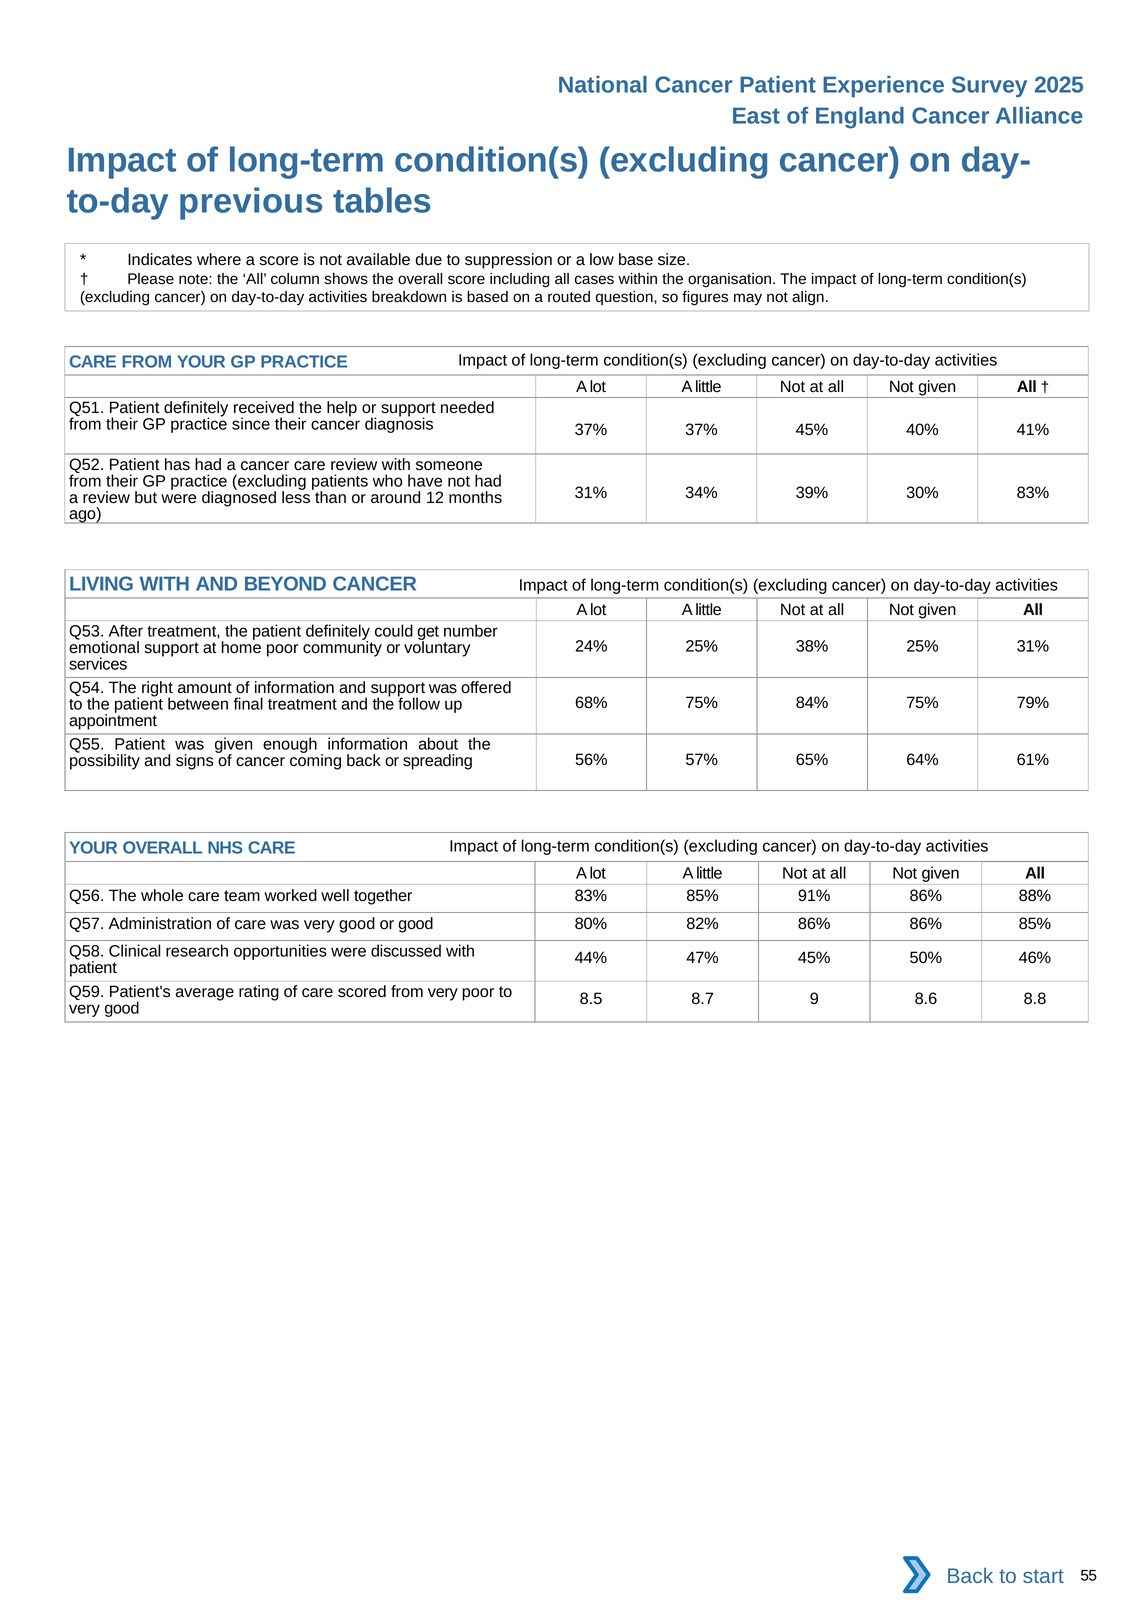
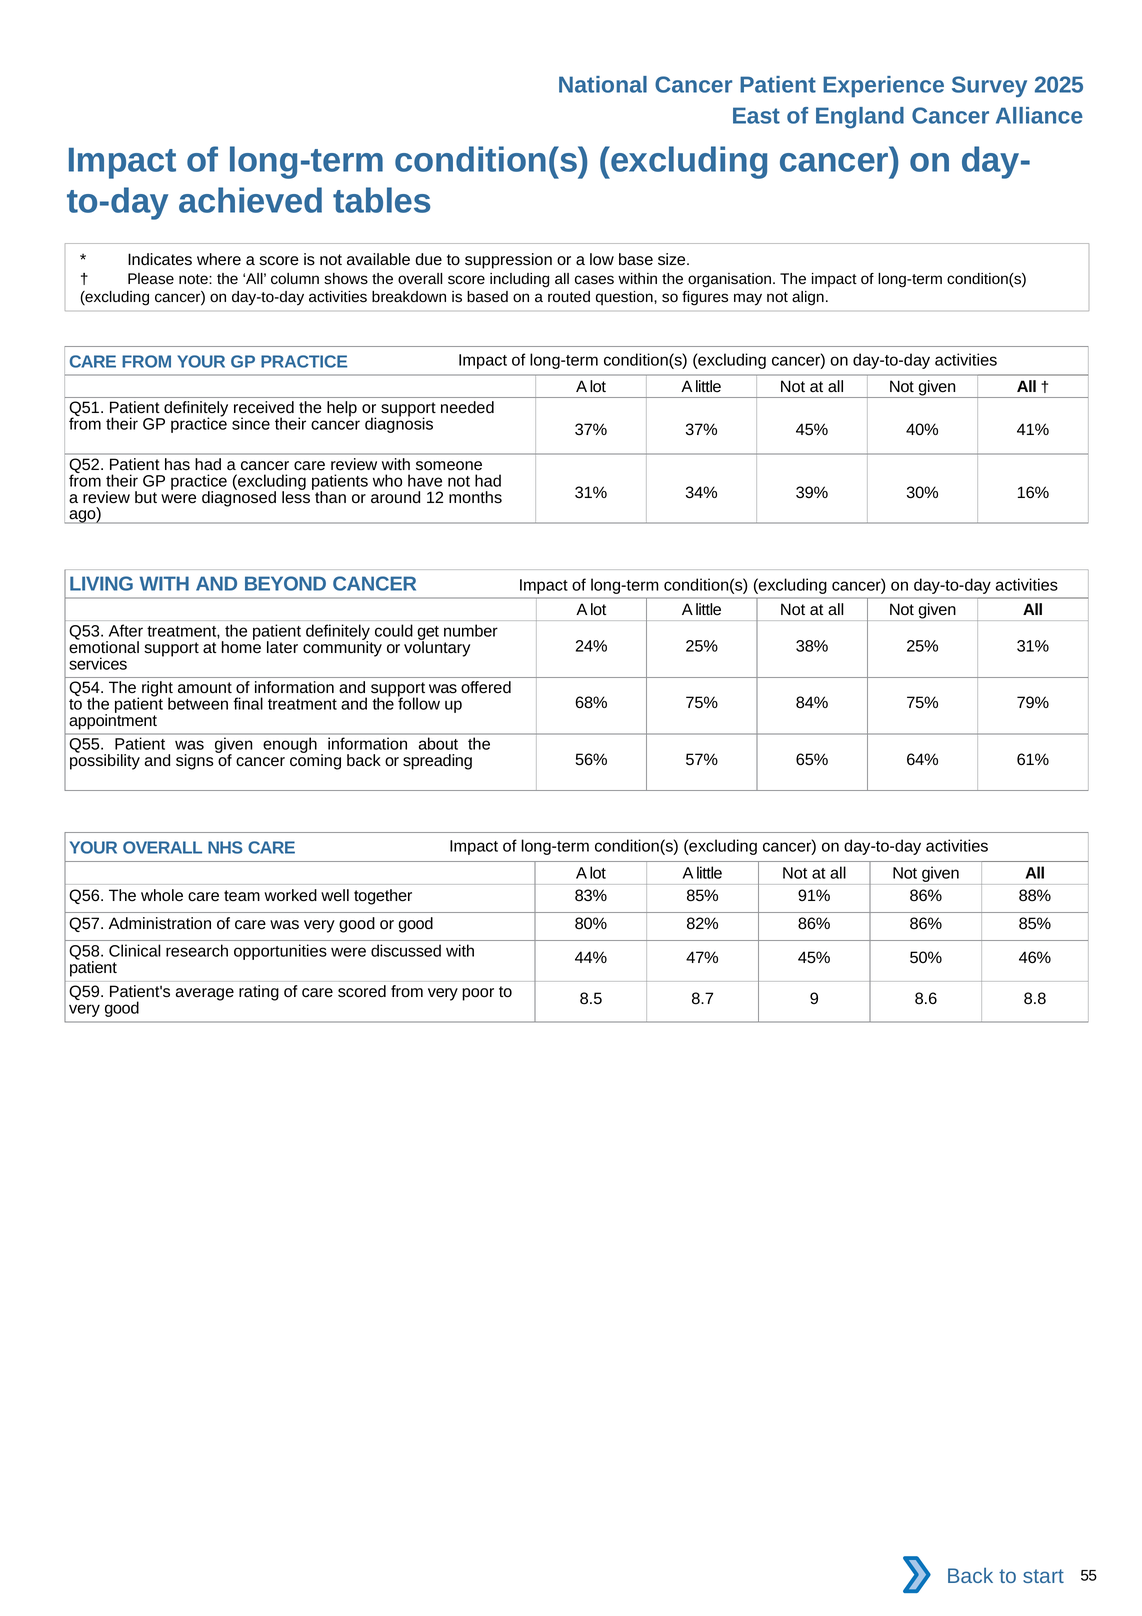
previous: previous -> achieved
30% 83%: 83% -> 16%
home poor: poor -> later
